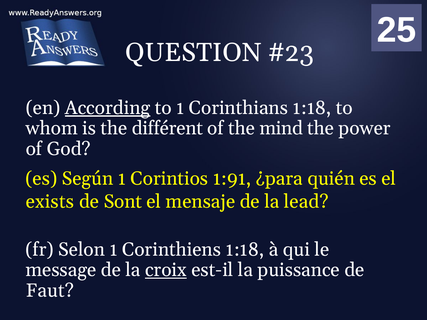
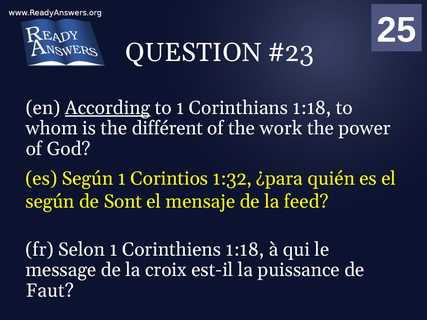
mind: mind -> work
1:91: 1:91 -> 1:32
exists at (50, 202): exists -> según
lead: lead -> feed
croix underline: present -> none
